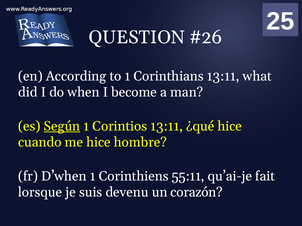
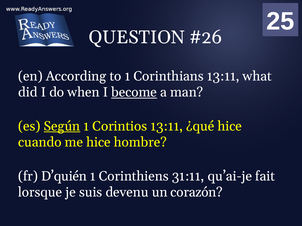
become underline: none -> present
D’when: D’when -> D’quién
55:11: 55:11 -> 31:11
